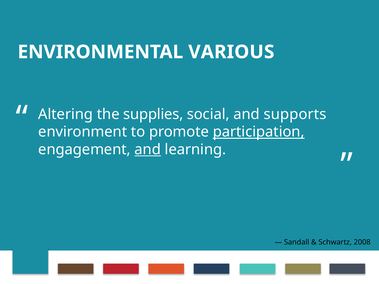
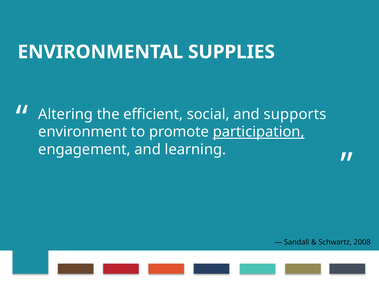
VARIOUS: VARIOUS -> SUPPLIES
supplies: supplies -> efficient
and at (148, 150) underline: present -> none
